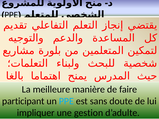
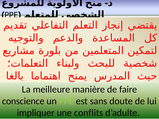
participant: participant -> conscience
PPE at (66, 101) colour: light blue -> light green
gestion: gestion -> conflits
